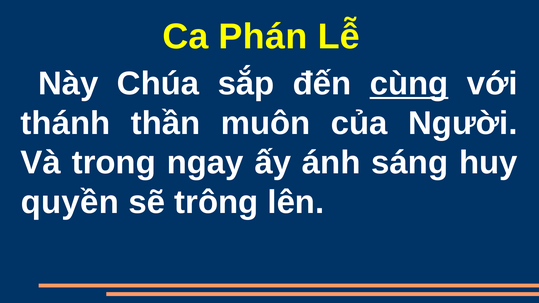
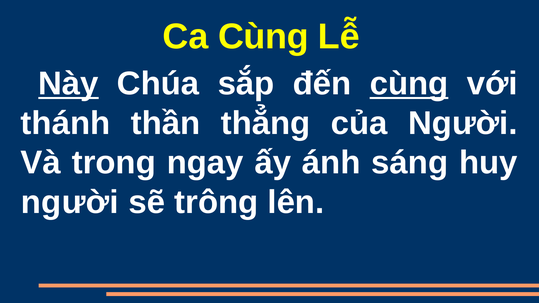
Ca Phán: Phán -> Cùng
Này underline: none -> present
muôn: muôn -> thẳng
quyền at (70, 202): quyền -> người
